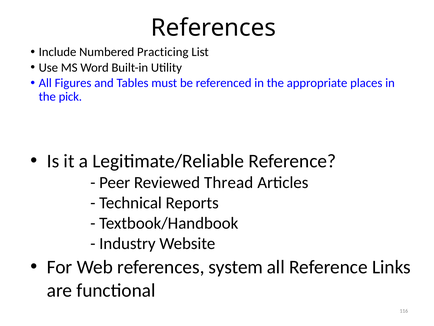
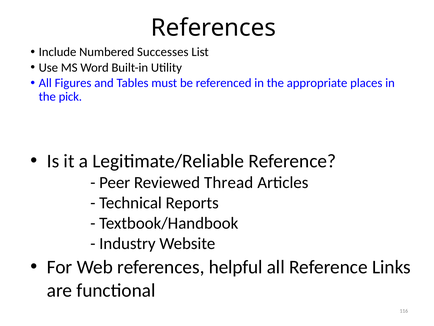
Practicing: Practicing -> Successes
system: system -> helpful
